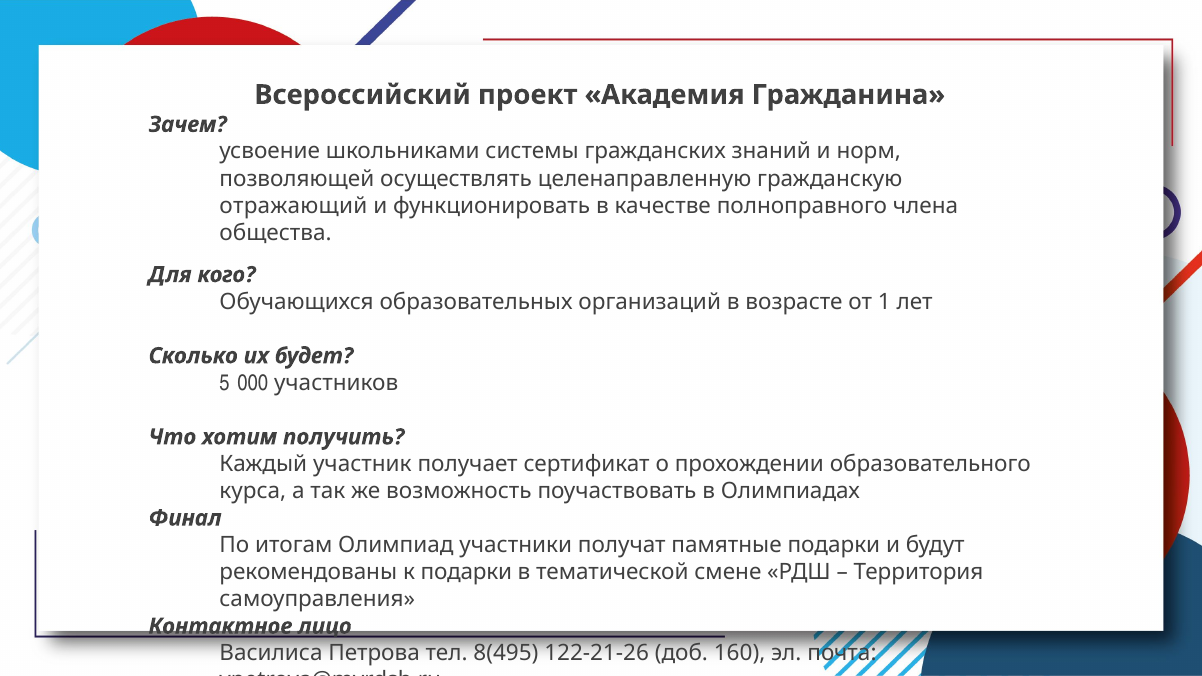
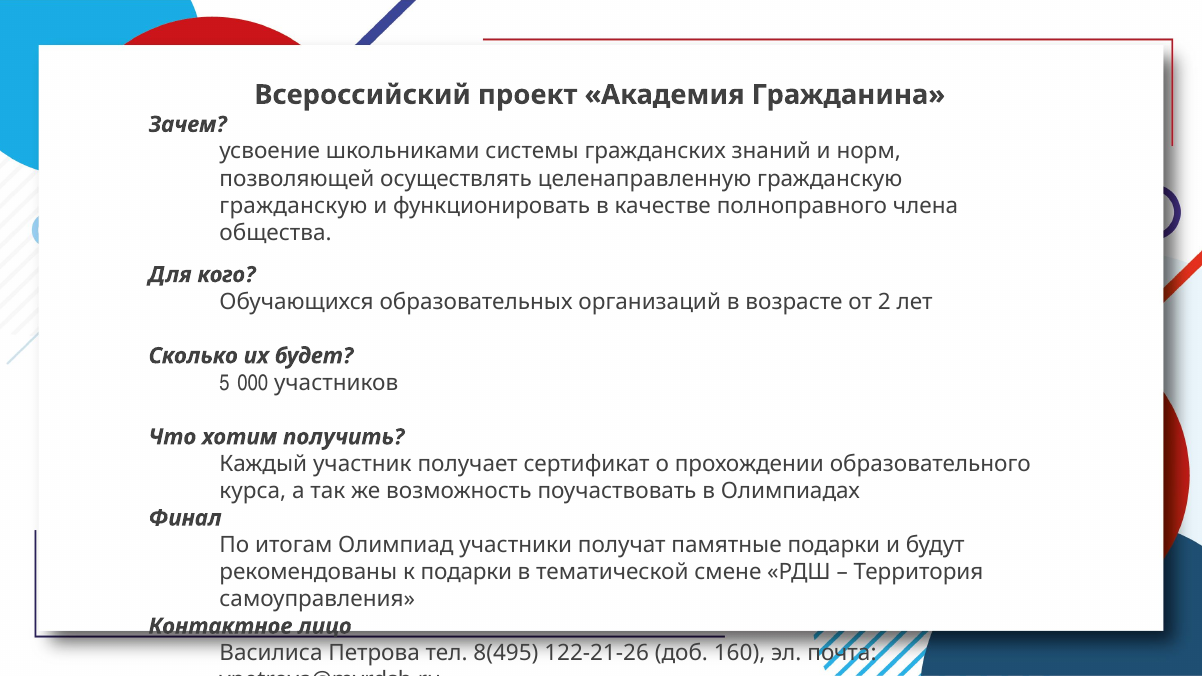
отражающий at (293, 206): отражающий -> гражданскую
1: 1 -> 2
